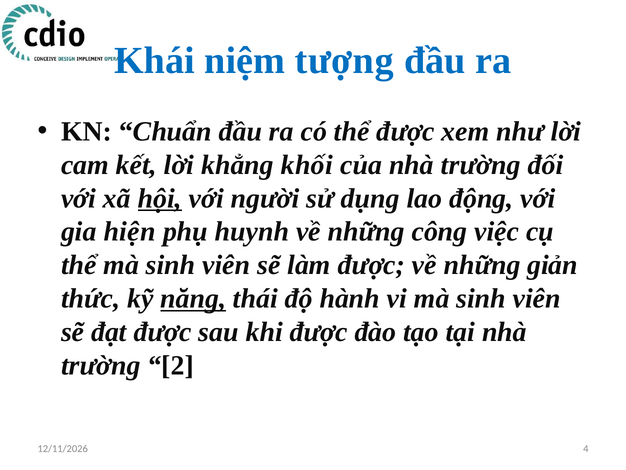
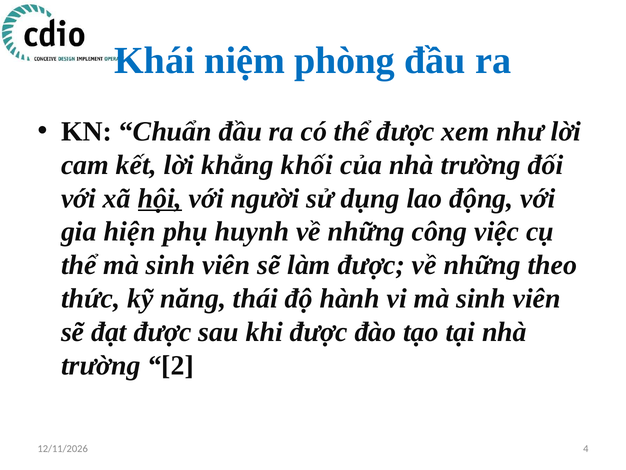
tượng: tượng -> phòng
giản: giản -> theo
năng underline: present -> none
